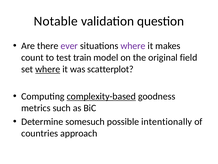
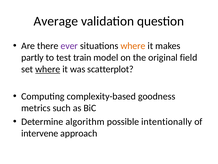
Notable: Notable -> Average
where at (133, 46) colour: purple -> orange
count: count -> partly
complexity-based underline: present -> none
somesuch: somesuch -> algorithm
countries: countries -> intervene
